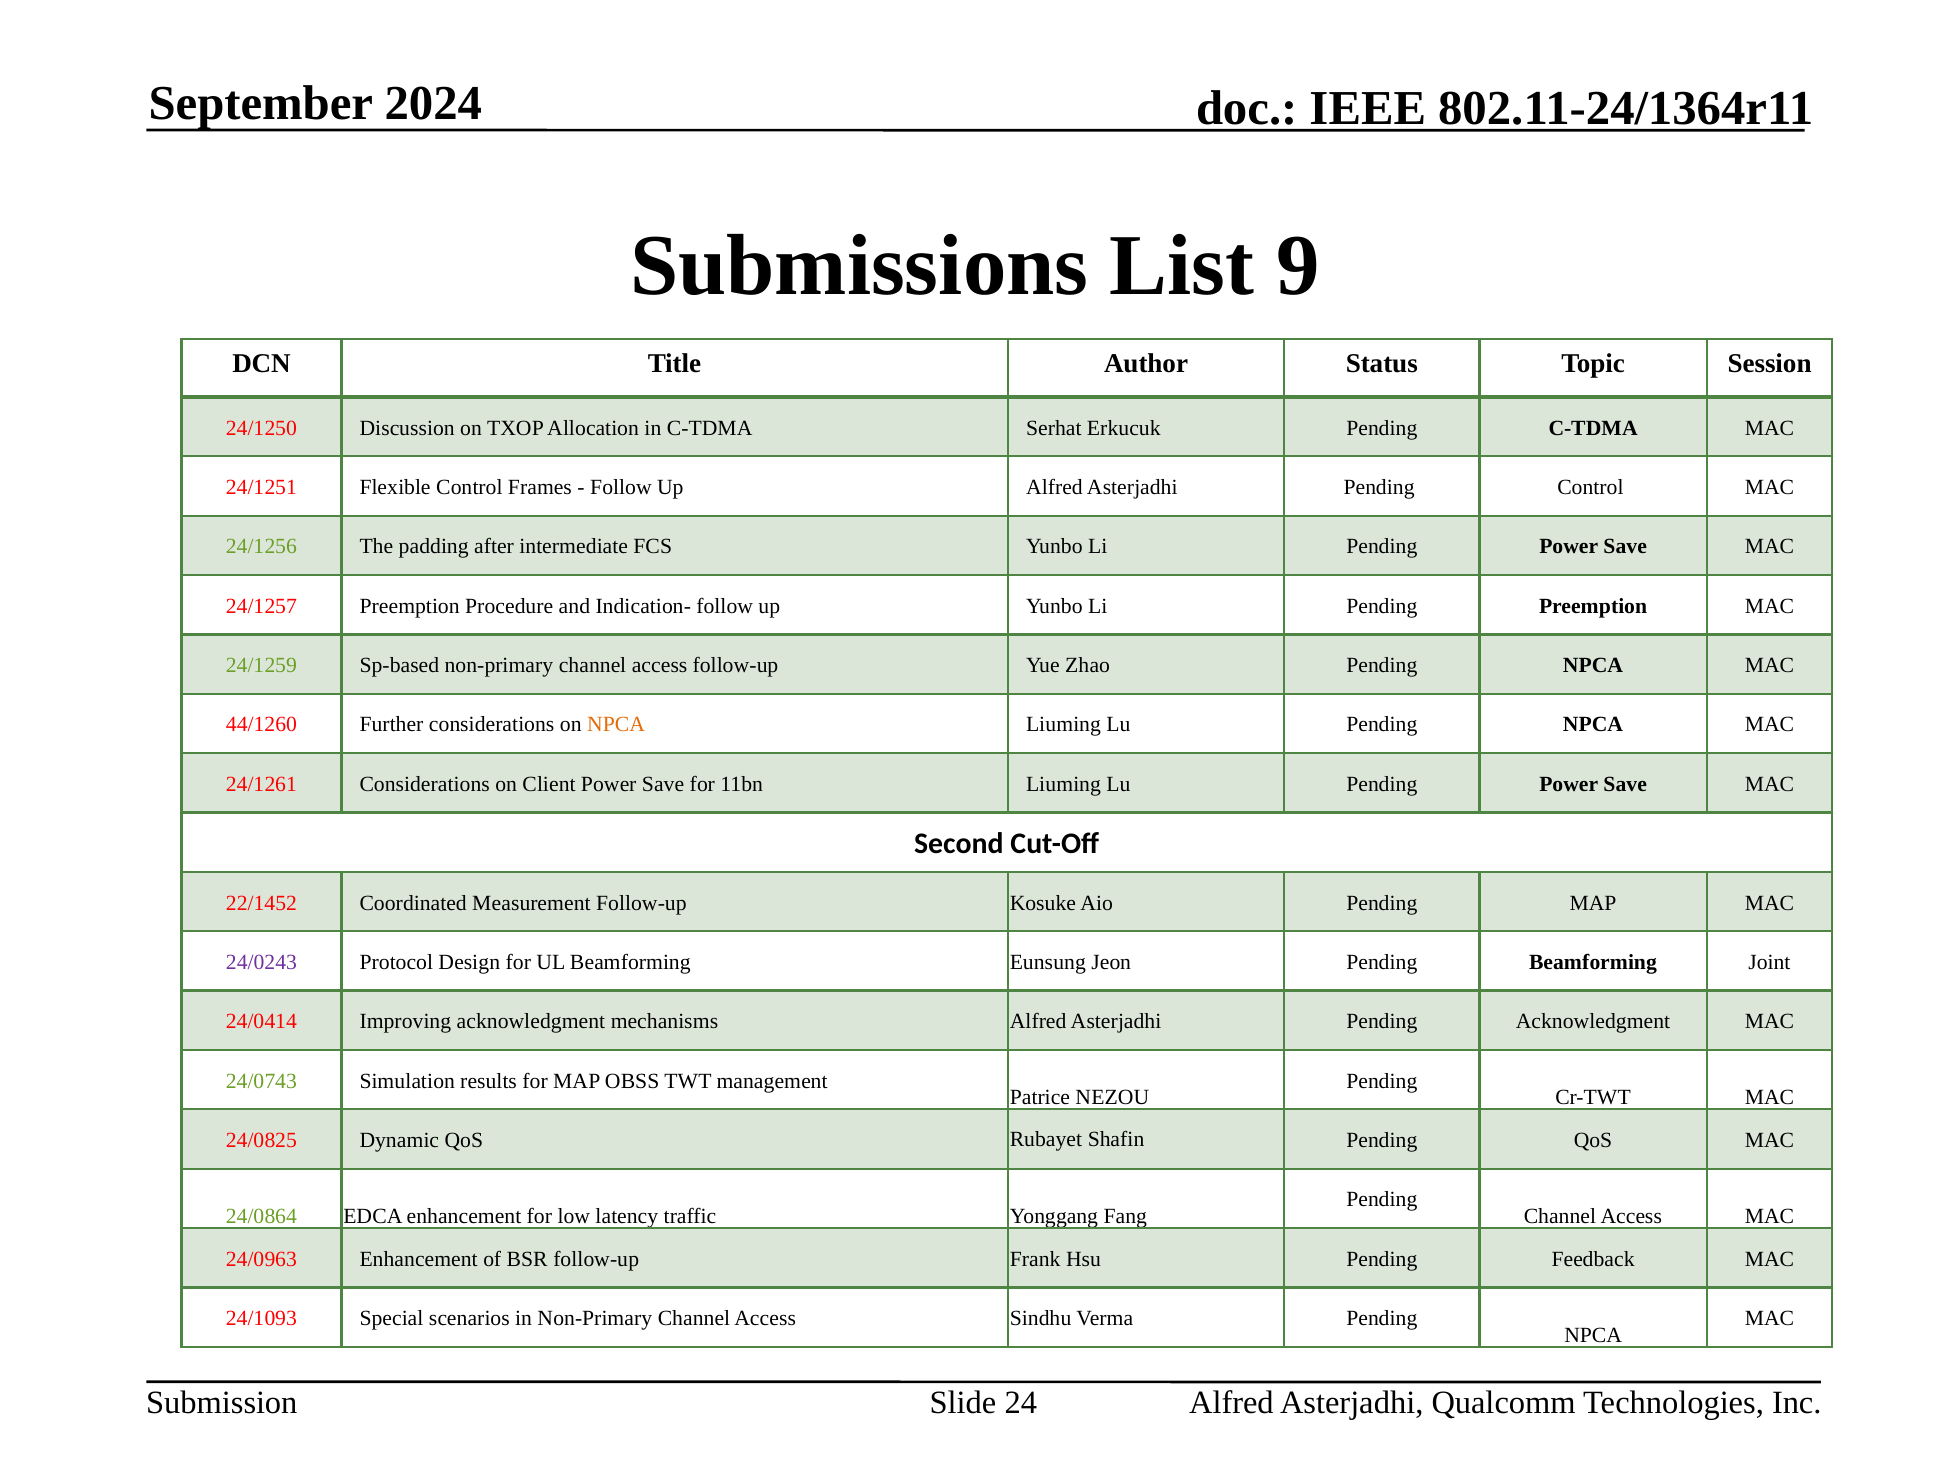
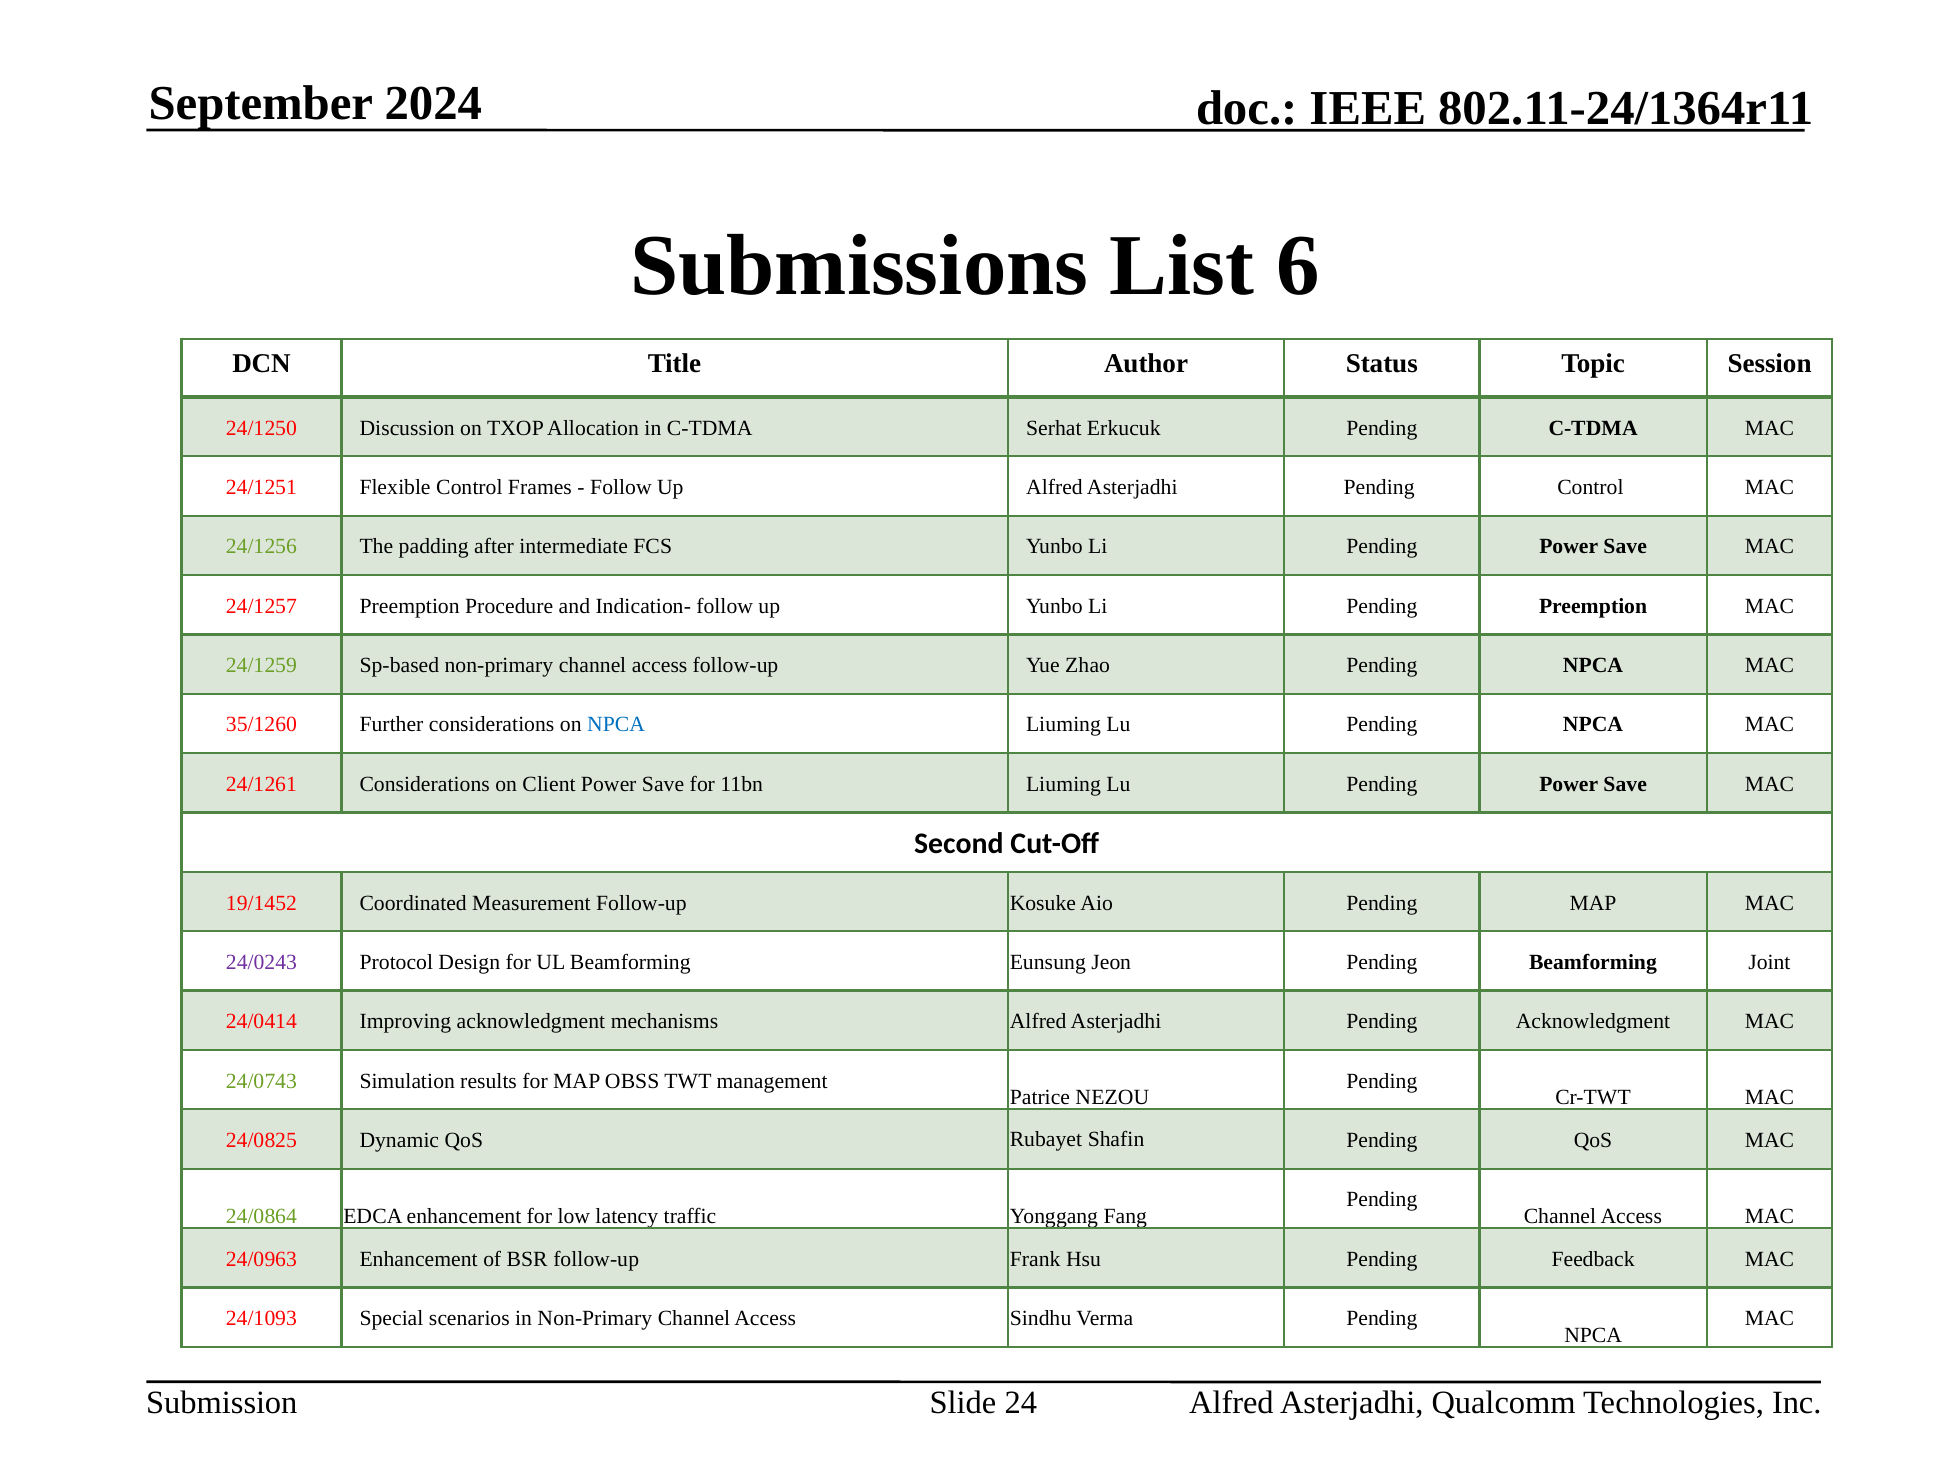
9: 9 -> 6
44/1260: 44/1260 -> 35/1260
NPCA at (616, 725) colour: orange -> blue
22/1452: 22/1452 -> 19/1452
